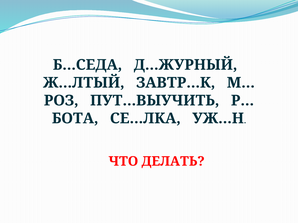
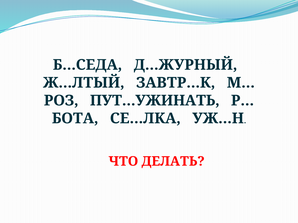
ПУТ…ВЫУЧИТЬ: ПУТ…ВЫУЧИТЬ -> ПУТ…УЖИНАТЬ
